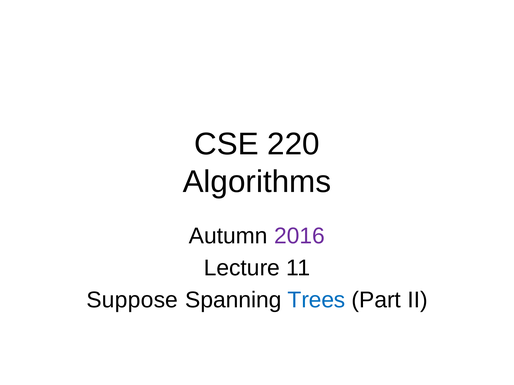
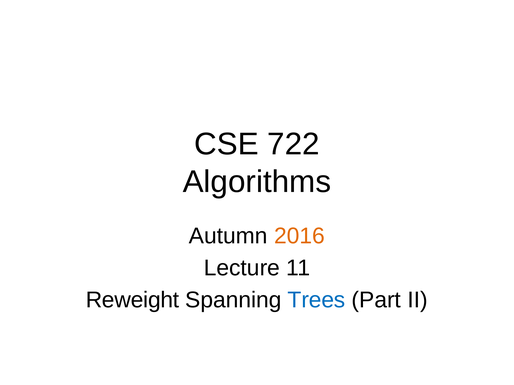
220: 220 -> 722
2016 colour: purple -> orange
Suppose: Suppose -> Reweight
